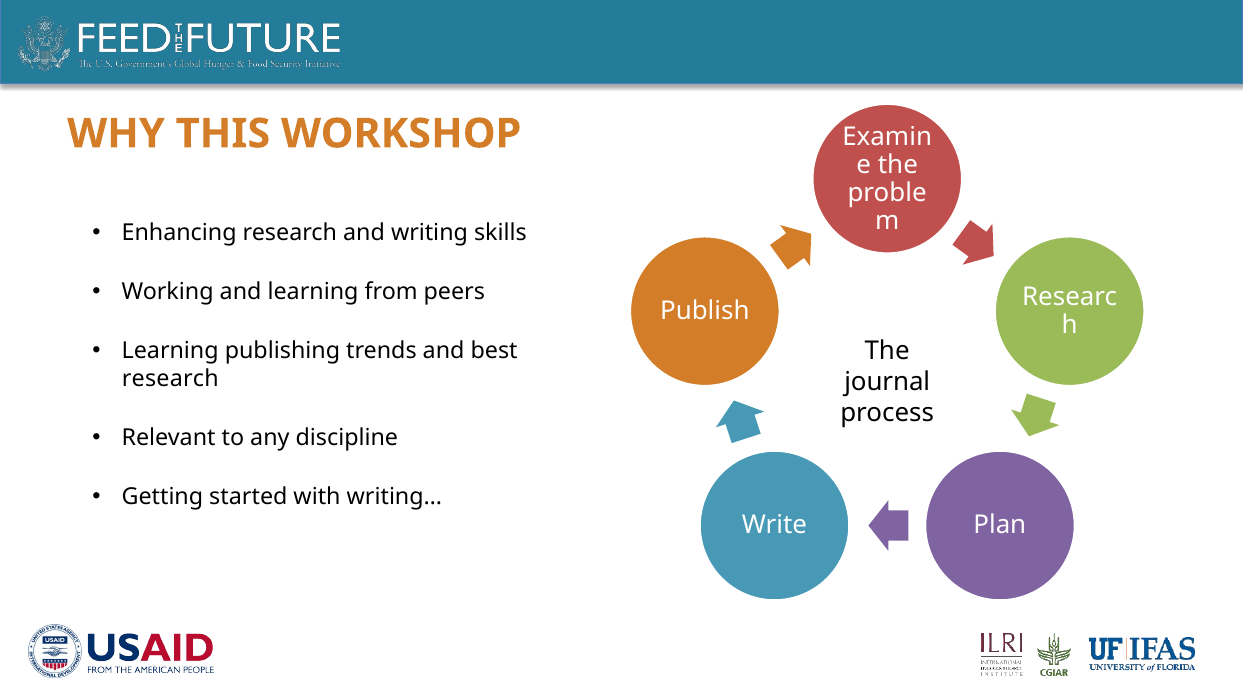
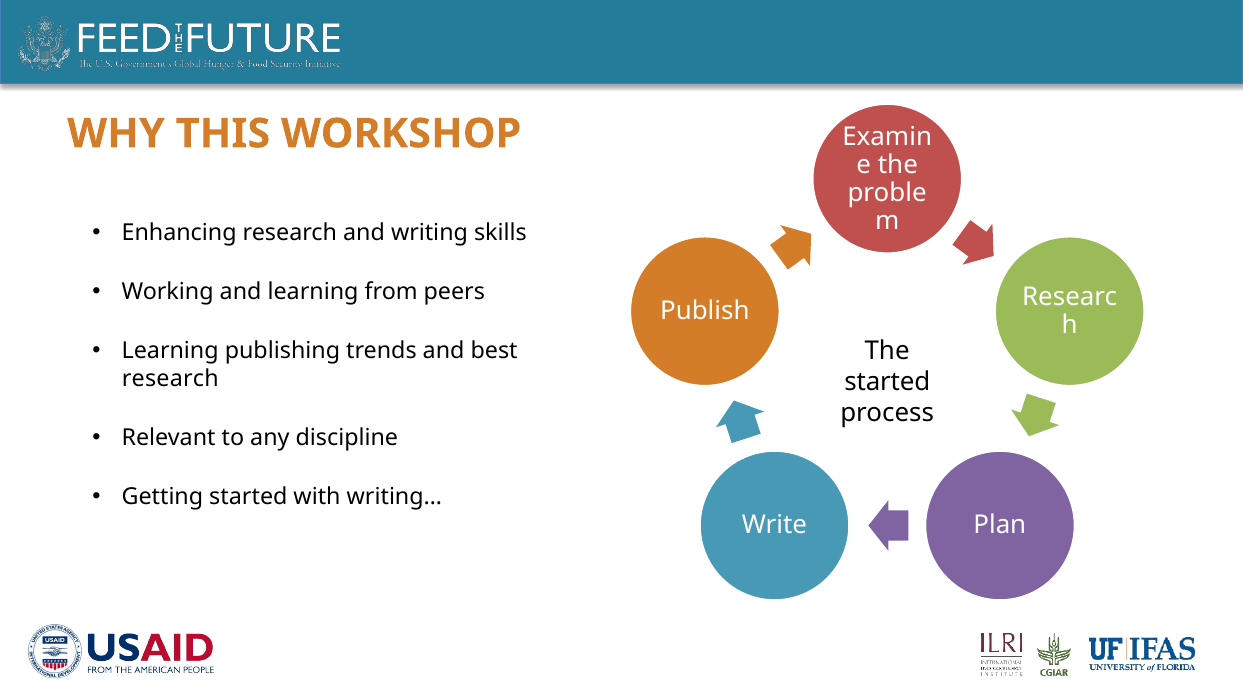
journal at (887, 382): journal -> started
